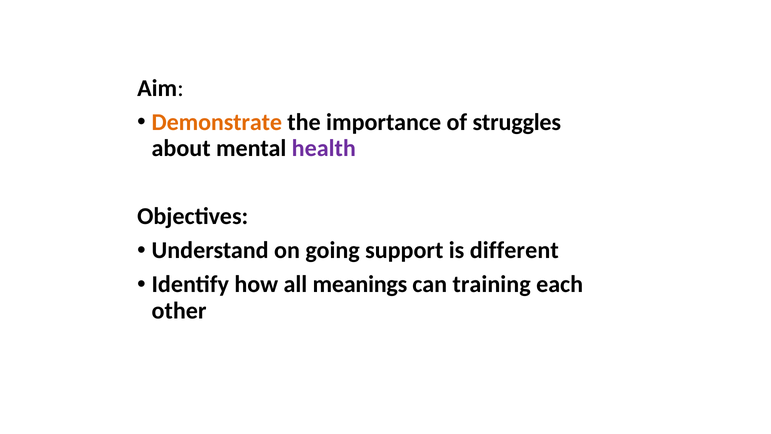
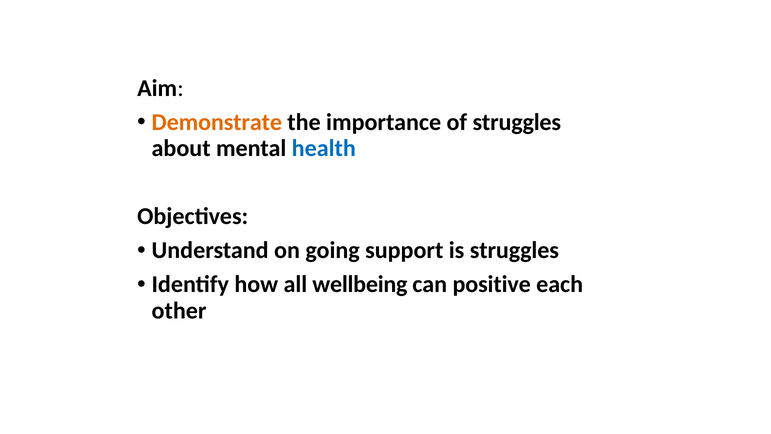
health colour: purple -> blue
is different: different -> struggles
meanings: meanings -> wellbeing
training: training -> positive
